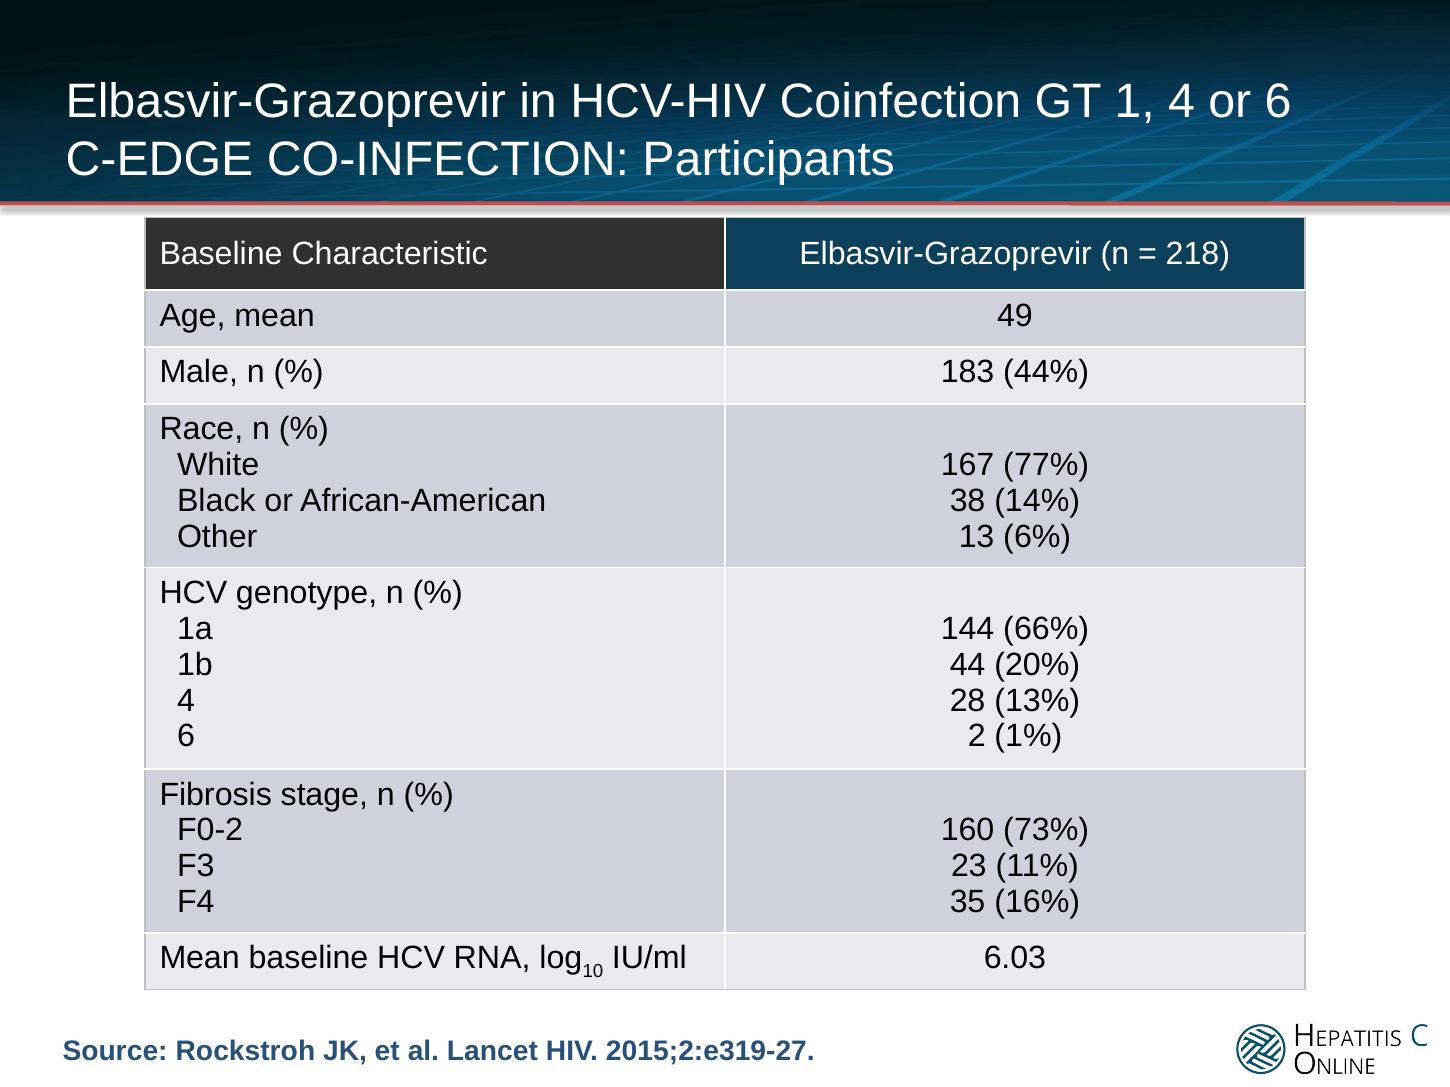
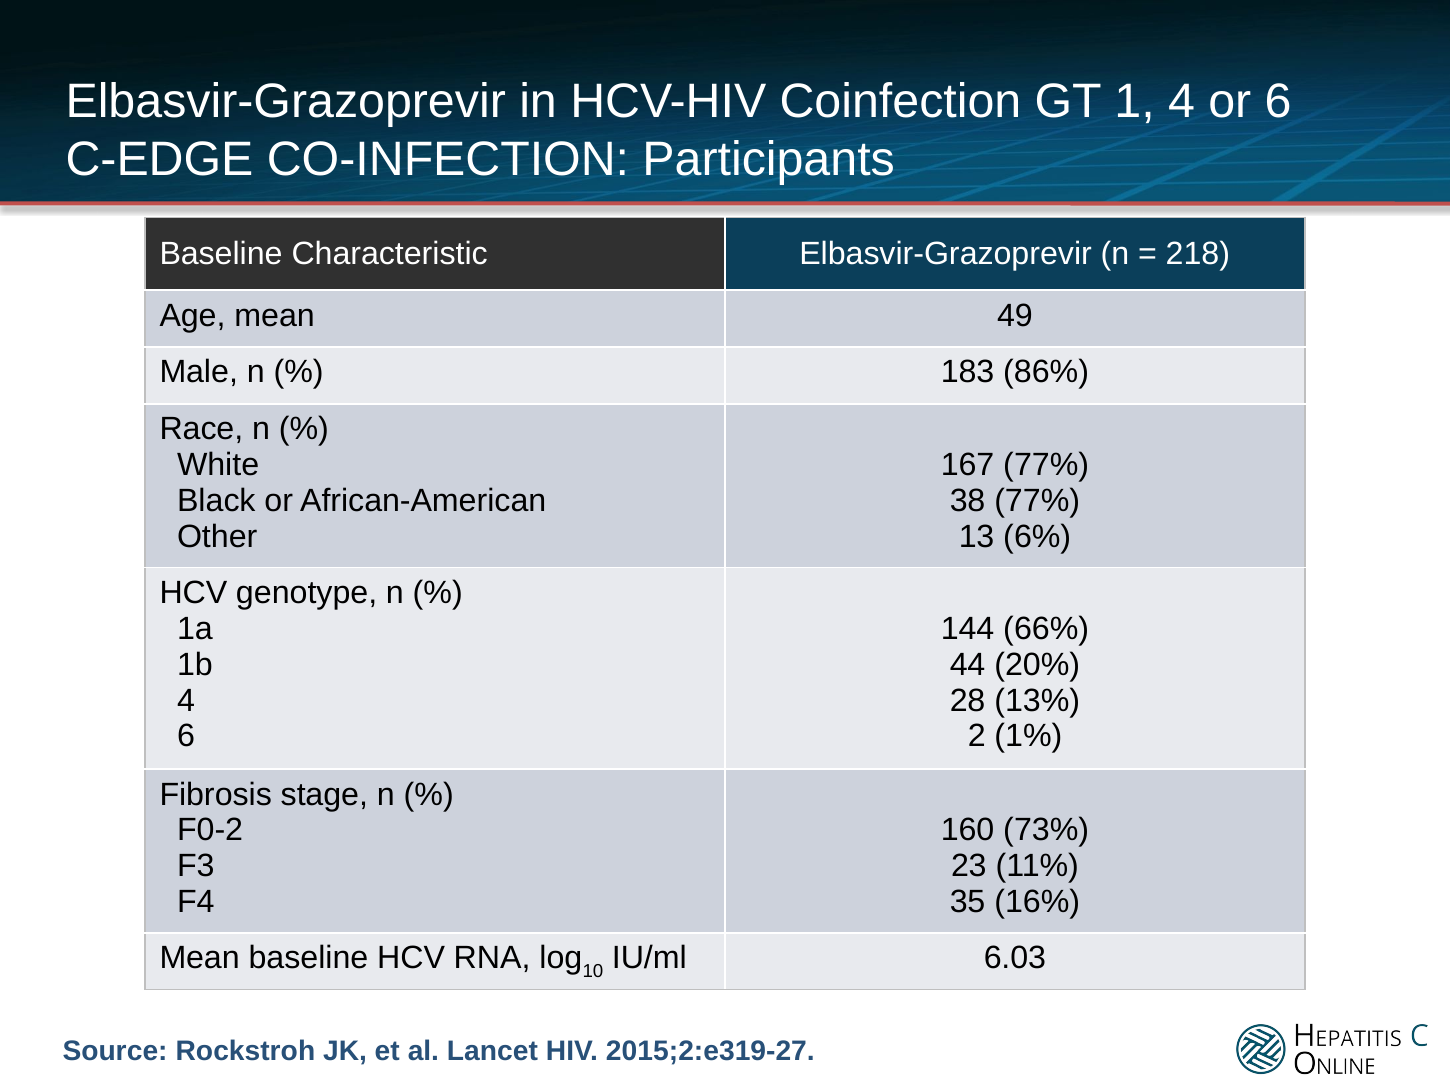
44%: 44% -> 86%
38 14%: 14% -> 77%
